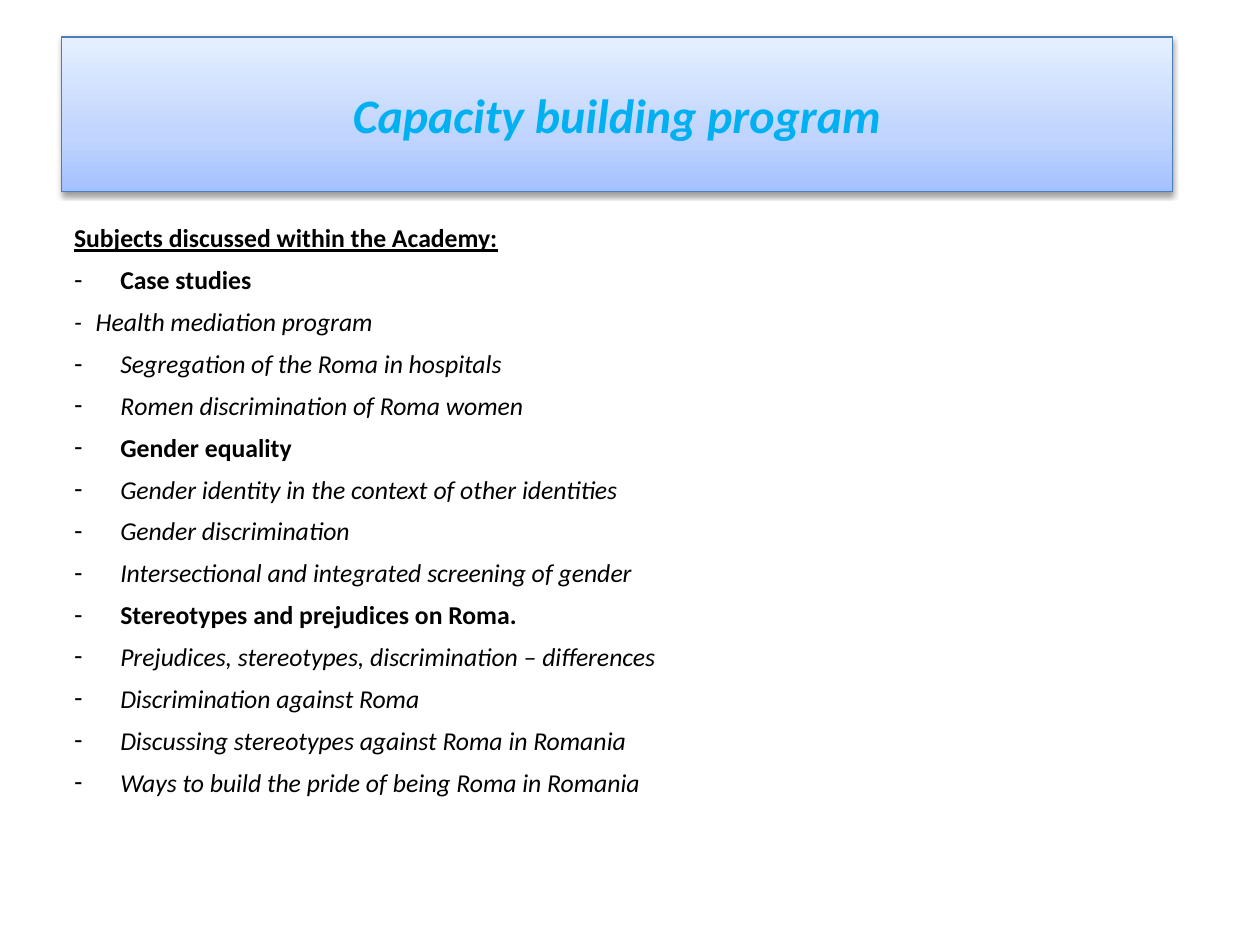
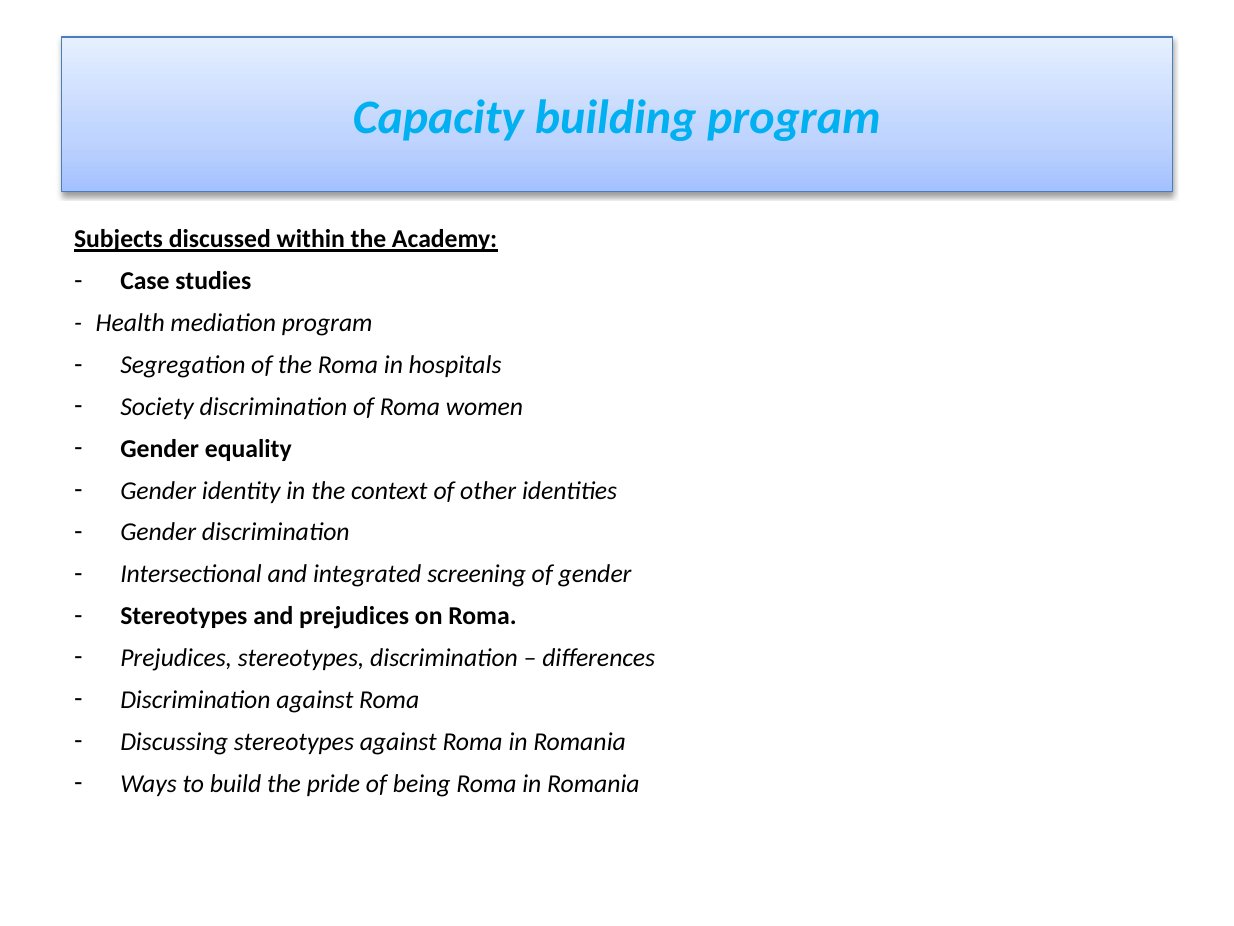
Romen: Romen -> Society
